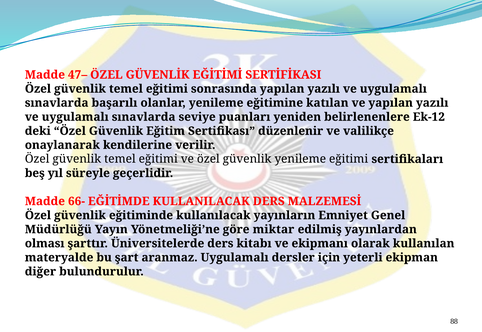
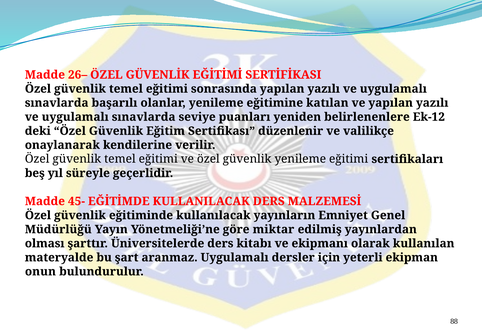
47–: 47– -> 26–
66-: 66- -> 45-
diğer: diğer -> onun
